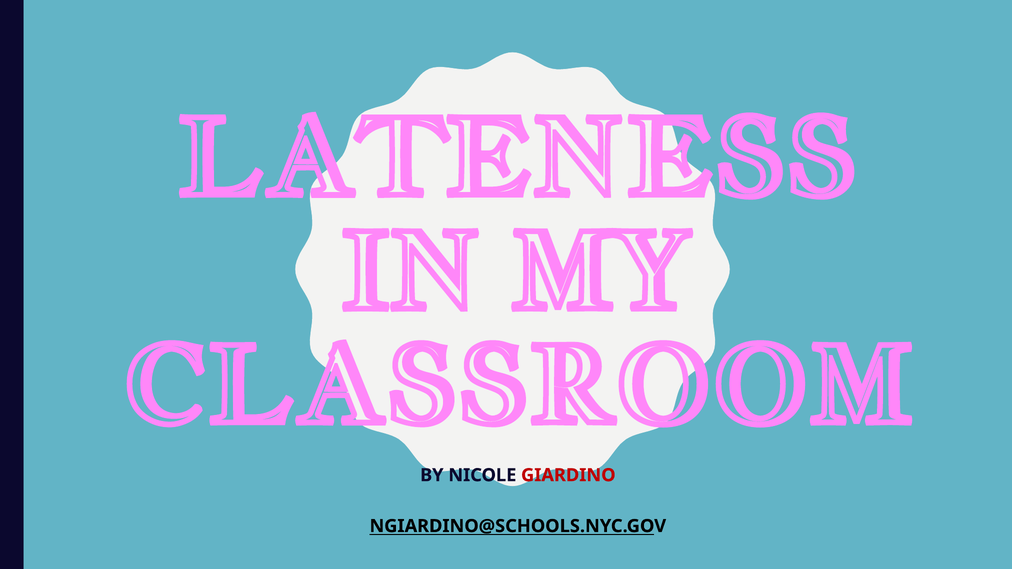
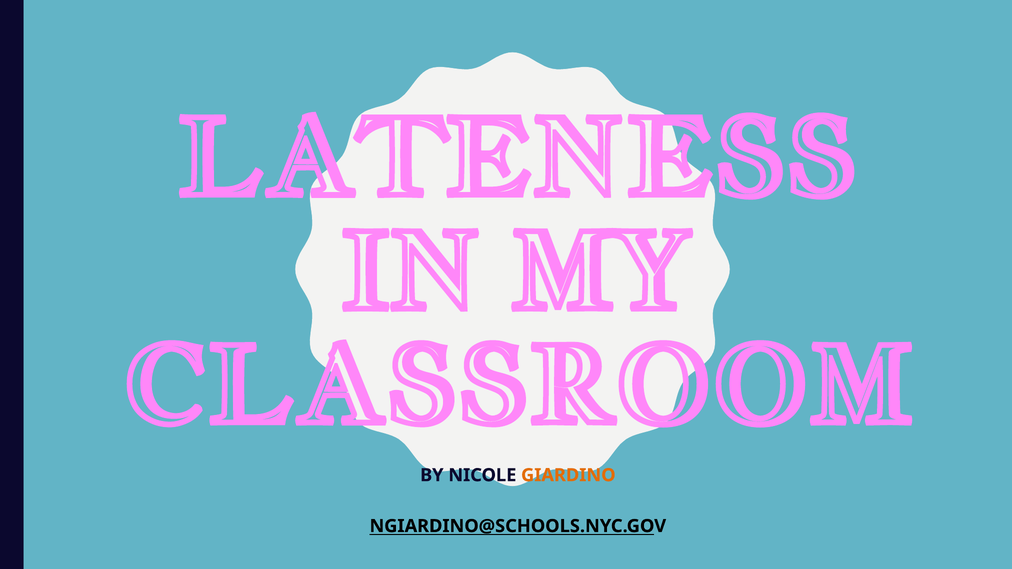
GIARDINO colour: red -> orange
